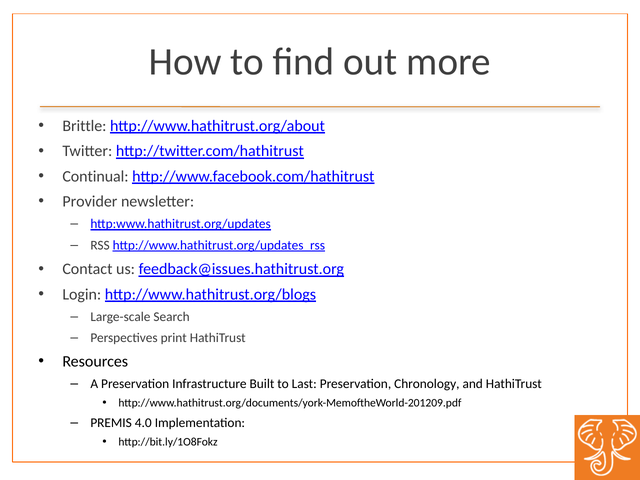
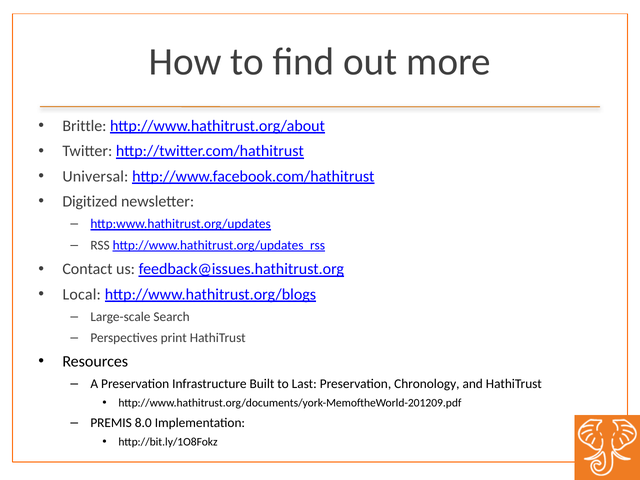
Continual: Continual -> Universal
Provider: Provider -> Digitized
Login: Login -> Local
4.0: 4.0 -> 8.0
